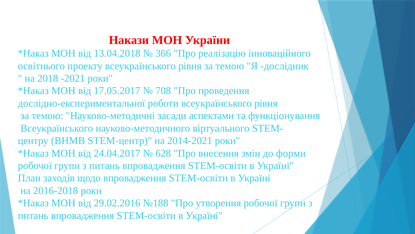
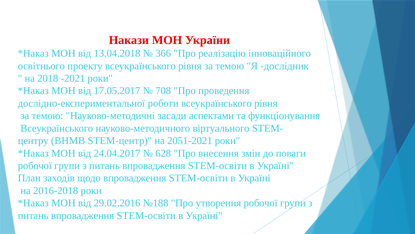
2014-2021: 2014-2021 -> 2051-2021
форми: форми -> поваги
